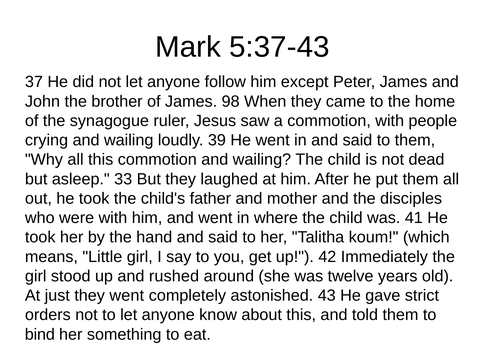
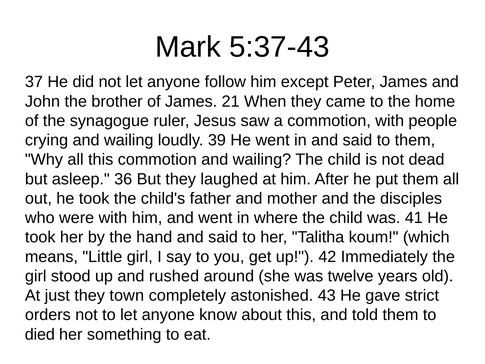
98: 98 -> 21
33: 33 -> 36
they went: went -> town
bind: bind -> died
